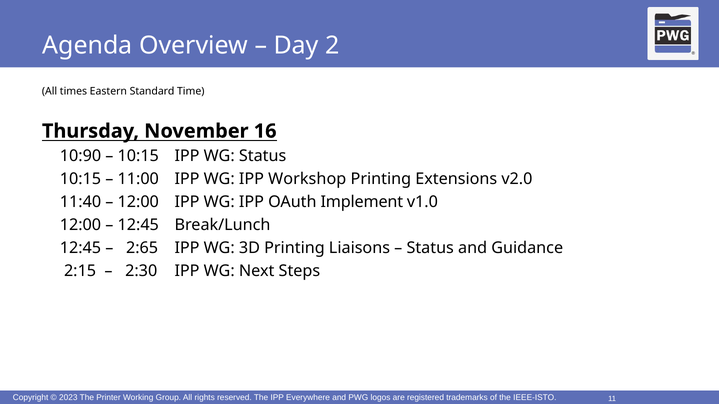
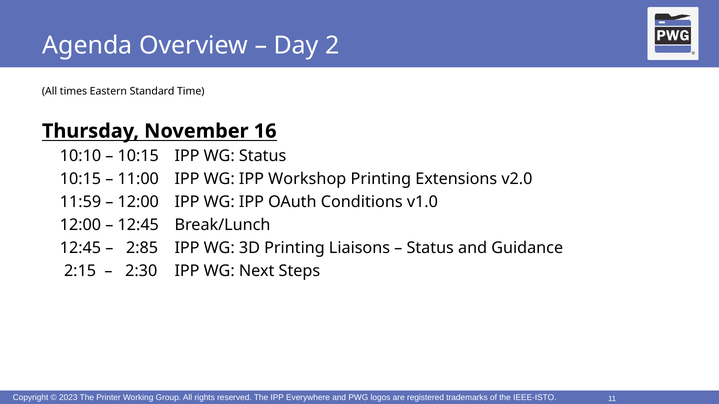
10:90: 10:90 -> 10:10
11:40: 11:40 -> 11:59
Implement: Implement -> Conditions
2:65: 2:65 -> 2:85
